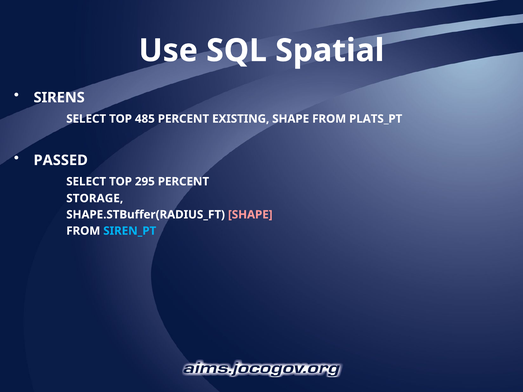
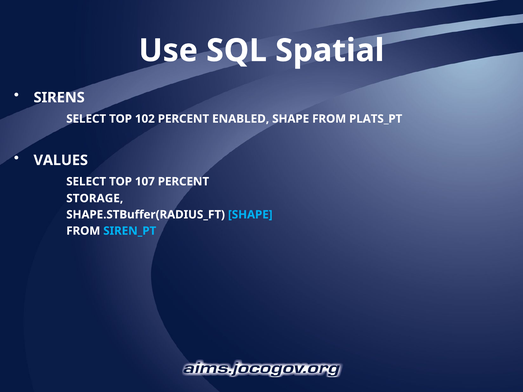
485: 485 -> 102
EXISTING: EXISTING -> ENABLED
PASSED: PASSED -> VALUES
295: 295 -> 107
SHAPE at (250, 215) colour: pink -> light blue
